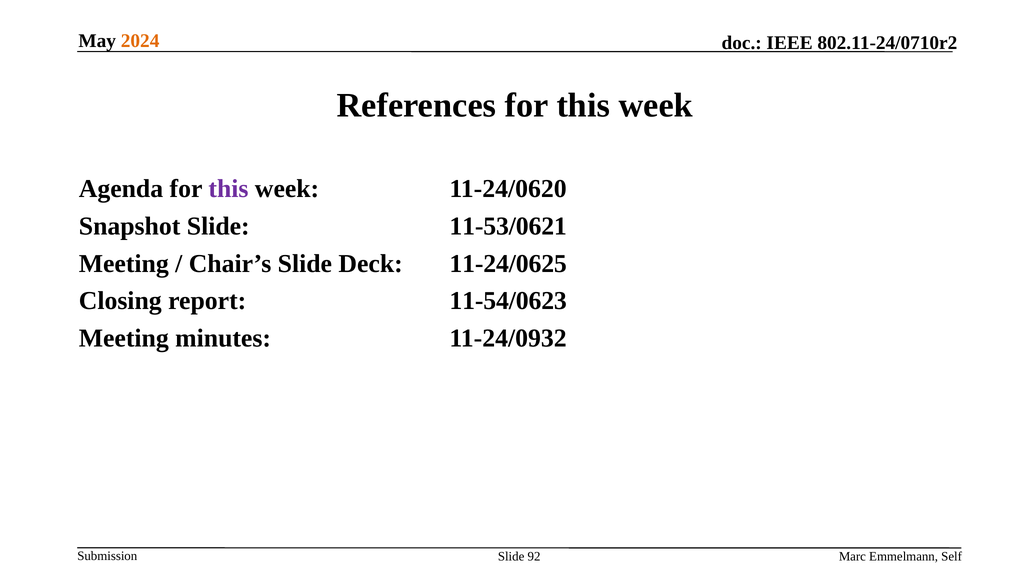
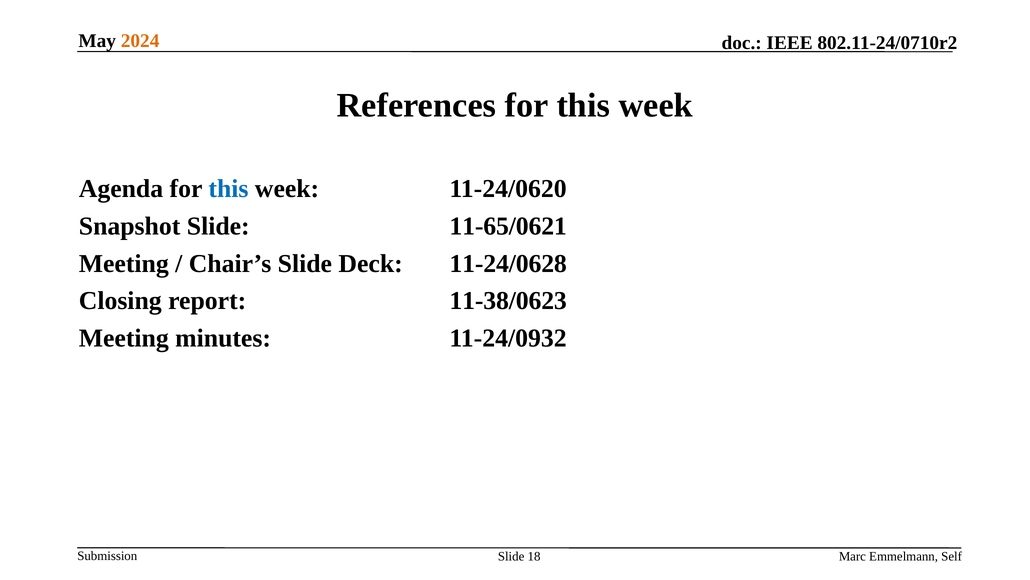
this at (228, 189) colour: purple -> blue
11-53/0621: 11-53/0621 -> 11-65/0621
11-24/0625: 11-24/0625 -> 11-24/0628
11-54/0623: 11-54/0623 -> 11-38/0623
92: 92 -> 18
